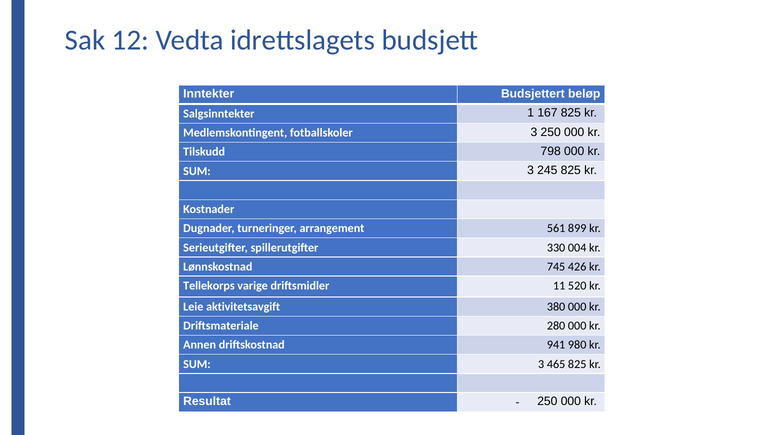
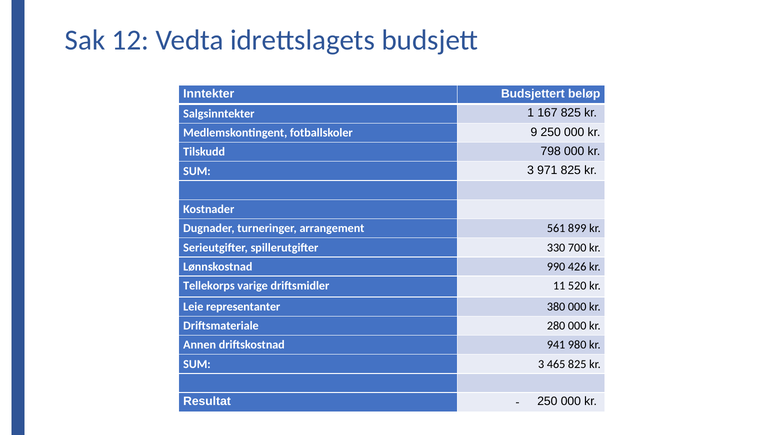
fotballskoler 3: 3 -> 9
245: 245 -> 971
004: 004 -> 700
745: 745 -> 990
aktivitetsavgift: aktivitetsavgift -> representanter
